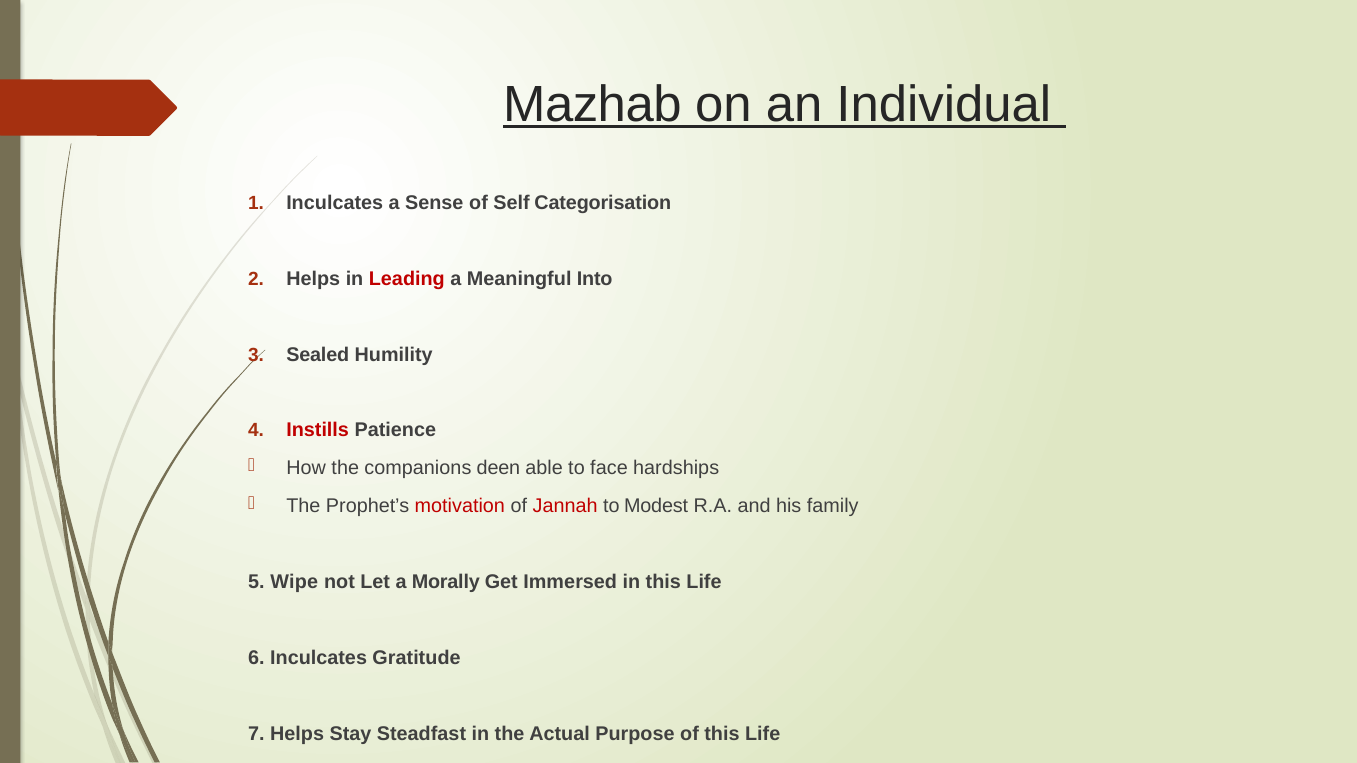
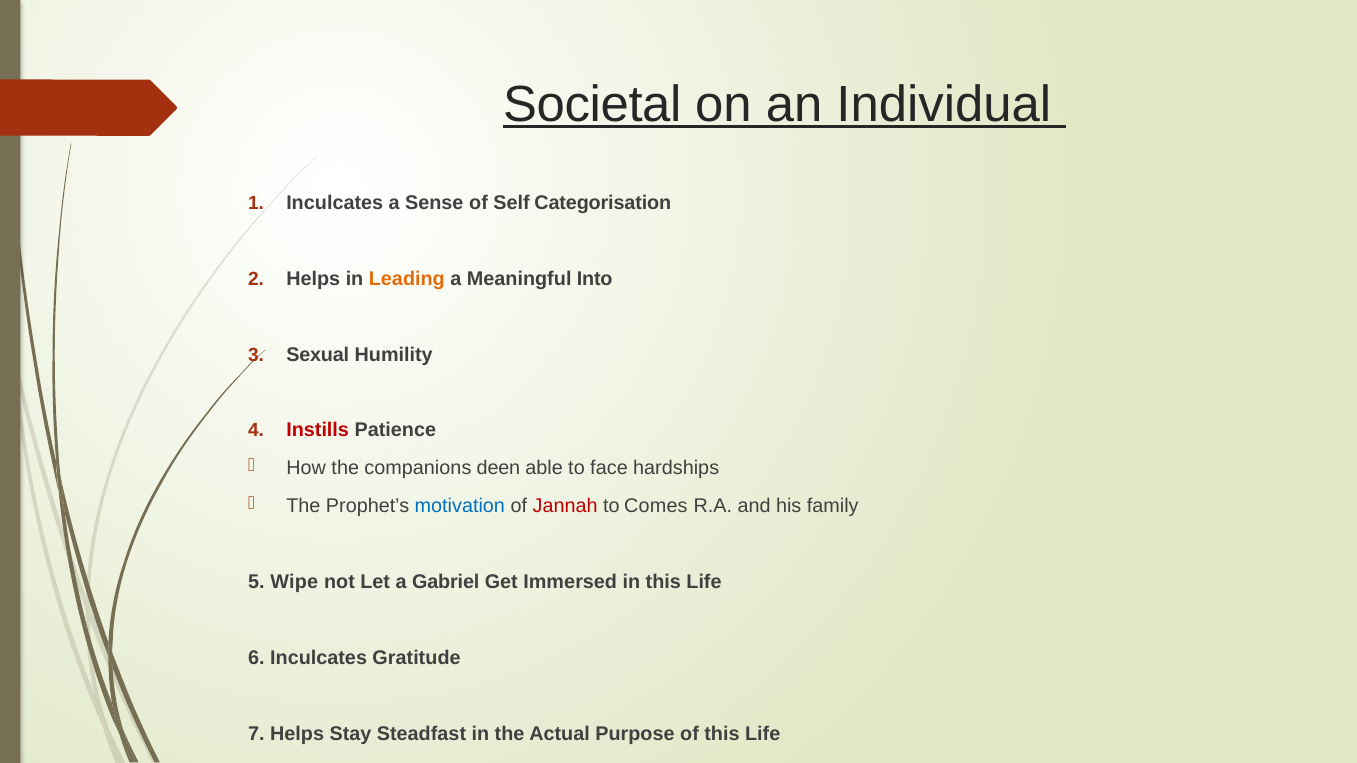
Mazhab: Mazhab -> Societal
Leading colour: red -> orange
Sealed: Sealed -> Sexual
motivation colour: red -> blue
Modest: Modest -> Comes
Morally: Morally -> Gabriel
